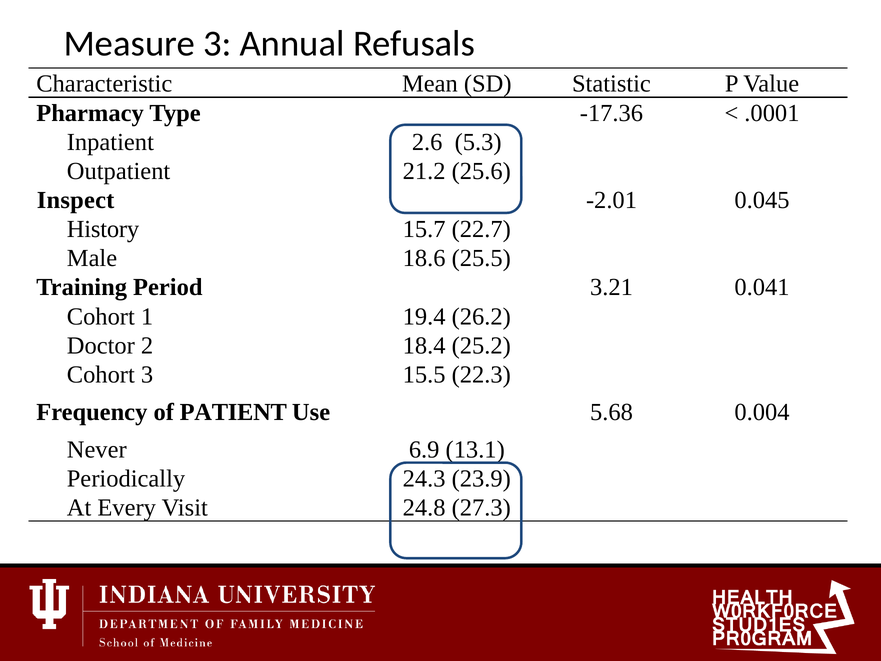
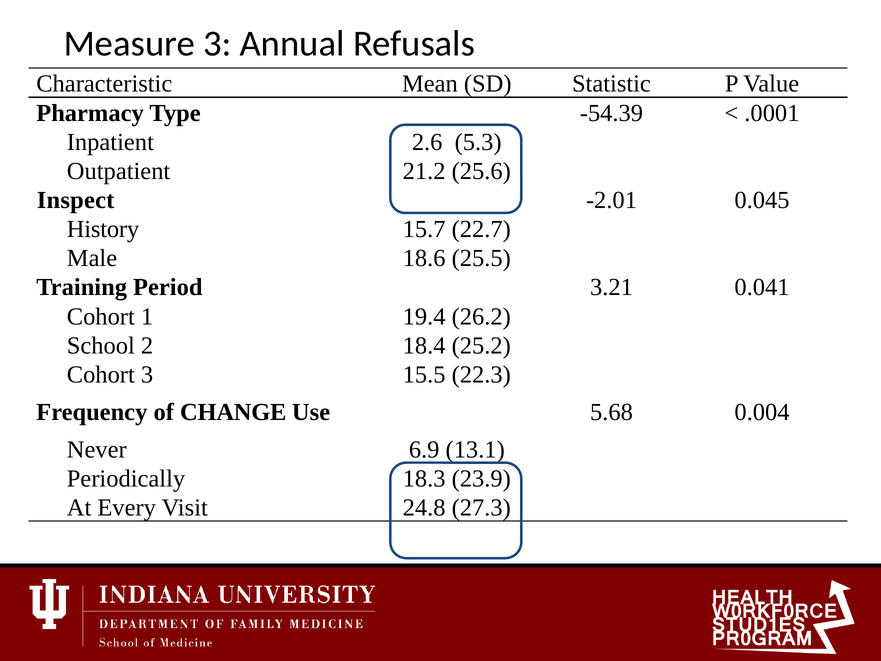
-17.36: -17.36 -> -54.39
Doctor: Doctor -> School
PATIENT: PATIENT -> CHANGE
24.3: 24.3 -> 18.3
